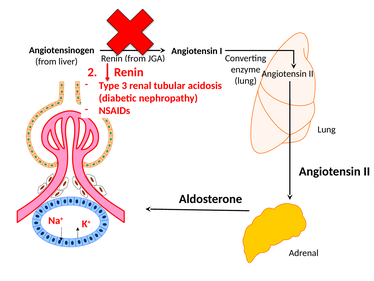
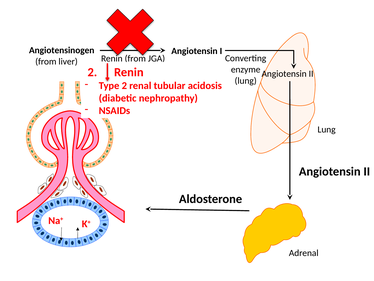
Type 3: 3 -> 2
